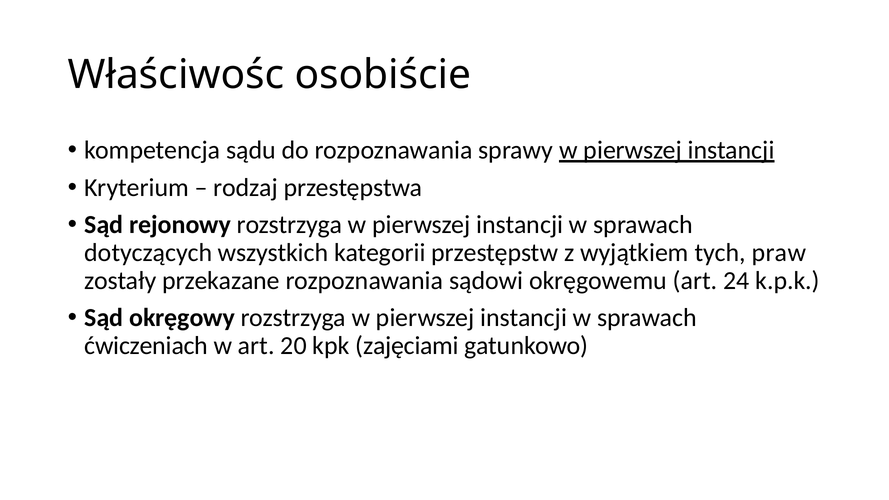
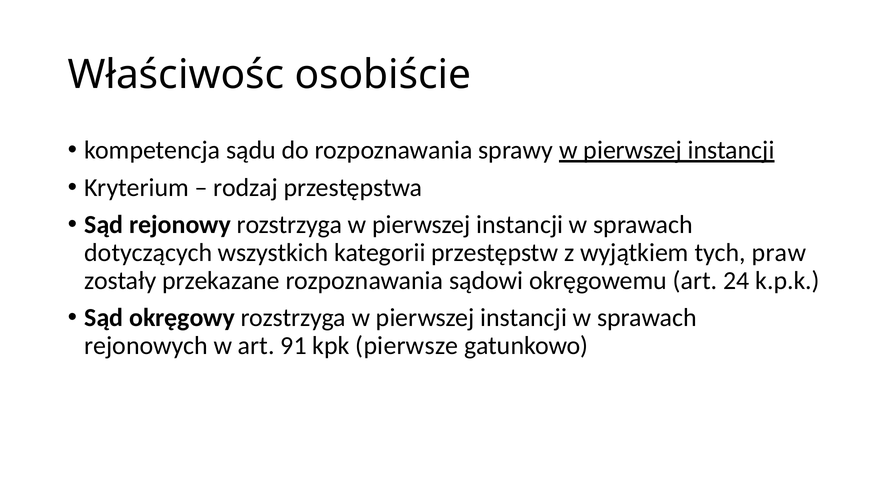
ćwiczeniach: ćwiczeniach -> rejonowych
20: 20 -> 91
zajęciami: zajęciami -> pierwsze
